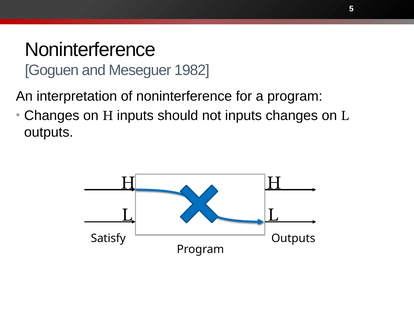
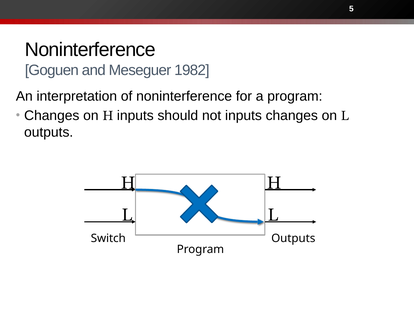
Satisfy: Satisfy -> Switch
